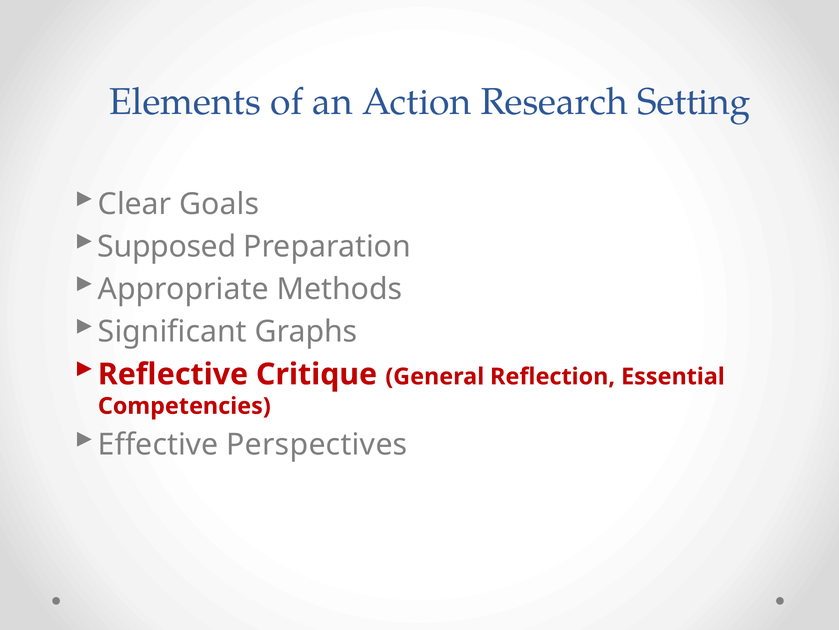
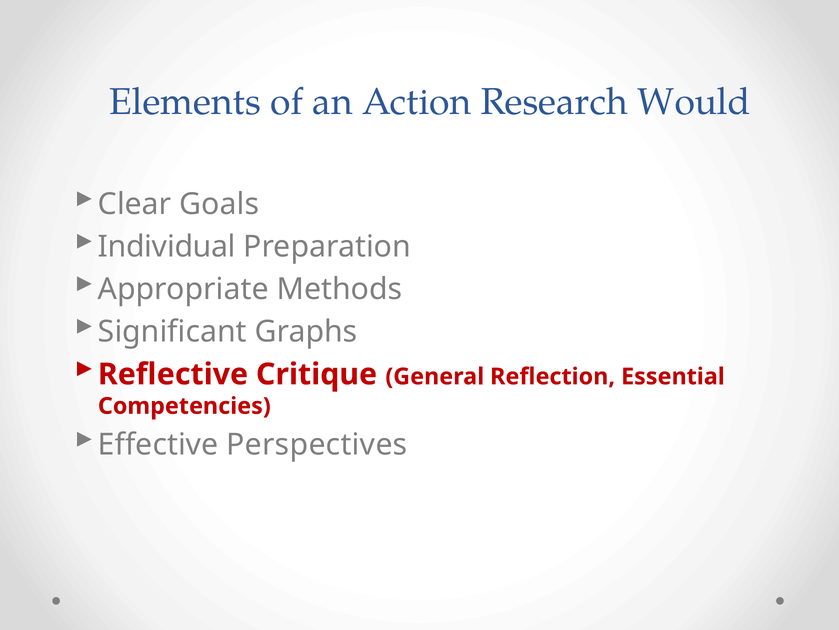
Setting: Setting -> Would
Supposed: Supposed -> Individual
